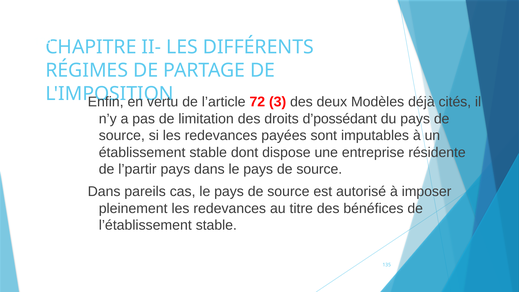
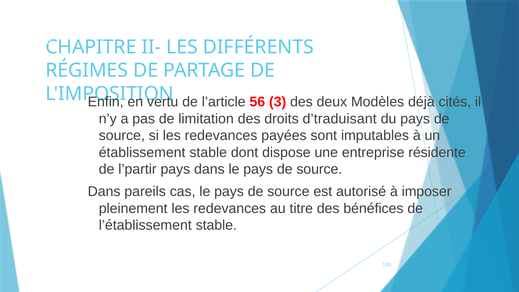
72: 72 -> 56
d’possédant: d’possédant -> d’traduisant
